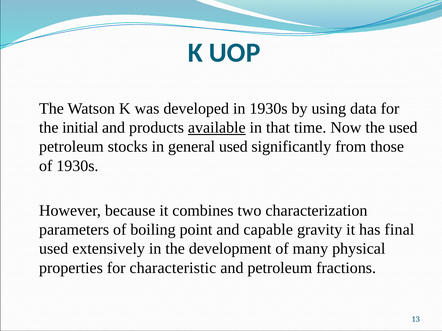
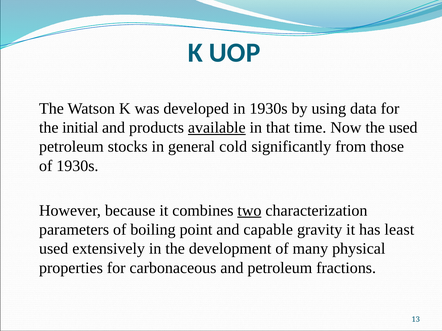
general used: used -> cold
two underline: none -> present
final: final -> least
characteristic: characteristic -> carbonaceous
